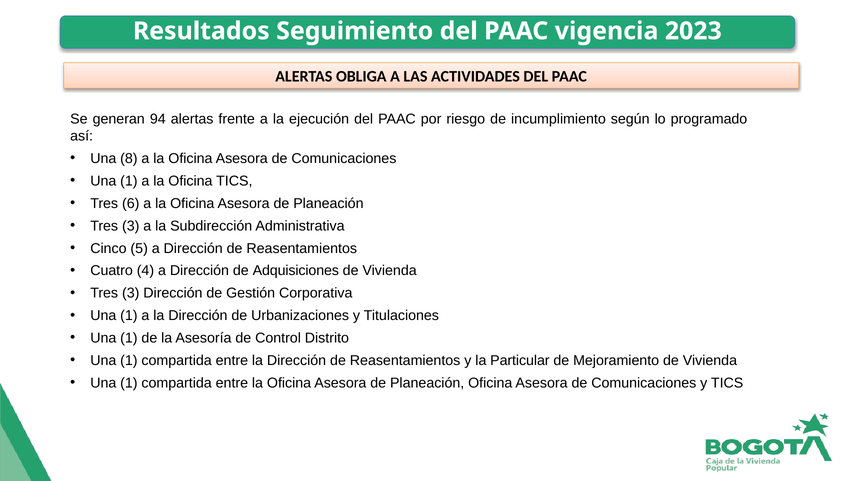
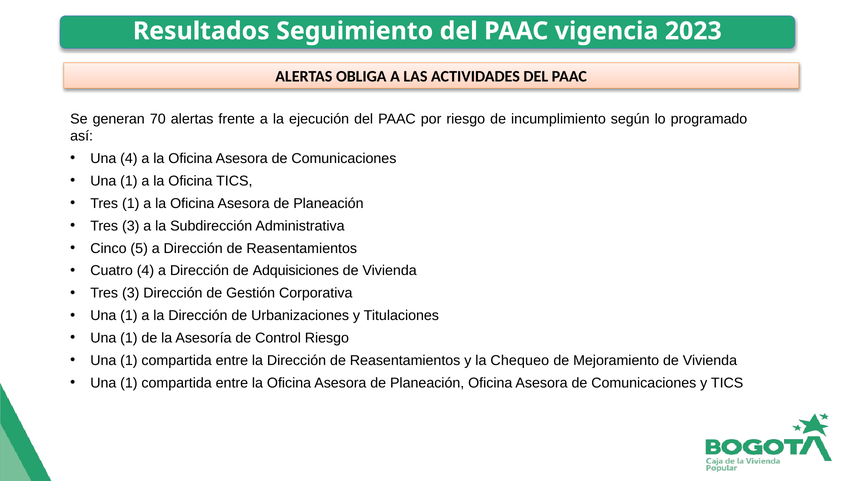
94: 94 -> 70
Una 8: 8 -> 4
Tres 6: 6 -> 1
Control Distrito: Distrito -> Riesgo
Particular: Particular -> Chequeo
